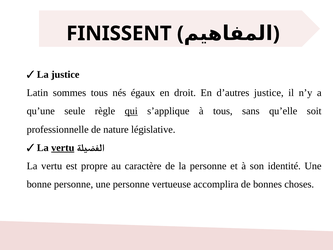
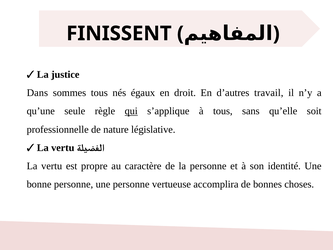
Latin: Latin -> Dans
d’autres justice: justice -> travail
vertu at (63, 148) underline: present -> none
